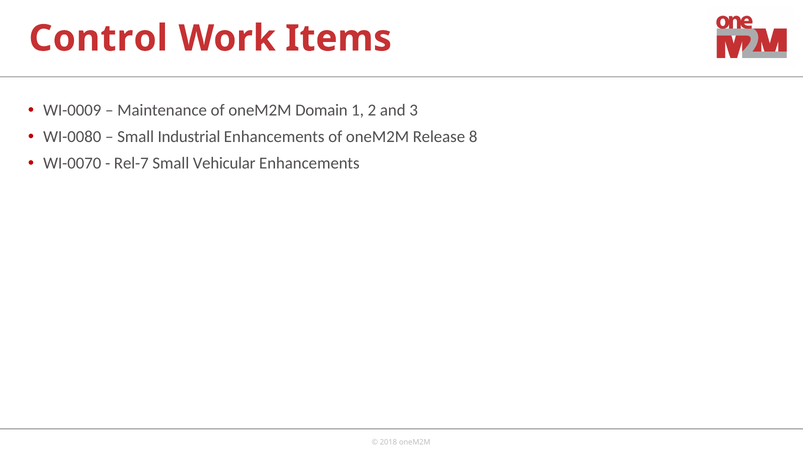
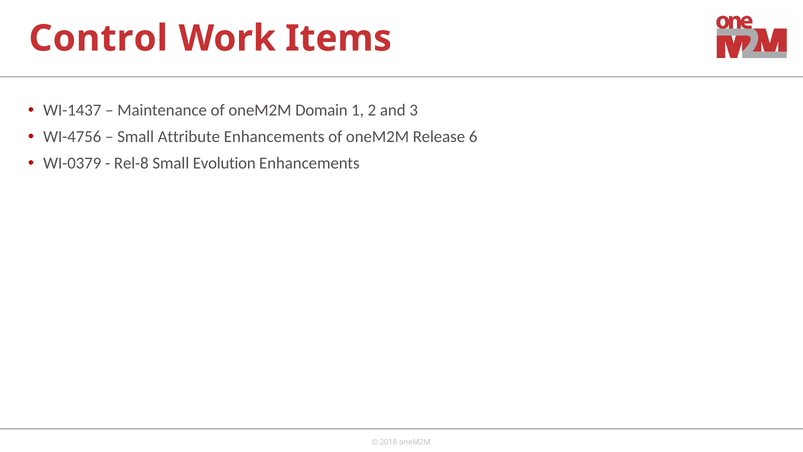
WI-0009: WI-0009 -> WI-1437
WI-0080: WI-0080 -> WI-4756
Industrial: Industrial -> Attribute
8: 8 -> 6
WI-0070: WI-0070 -> WI-0379
Rel-7: Rel-7 -> Rel-8
Vehicular: Vehicular -> Evolution
